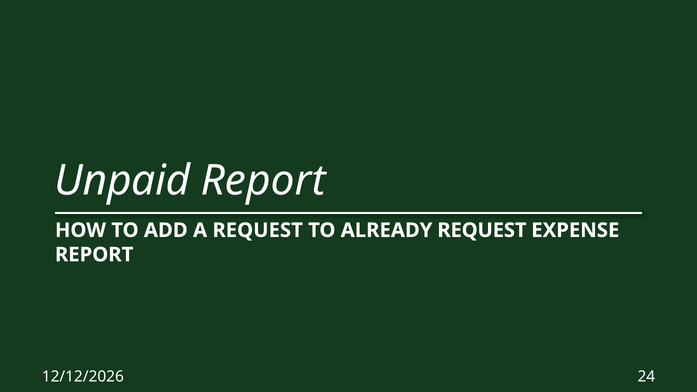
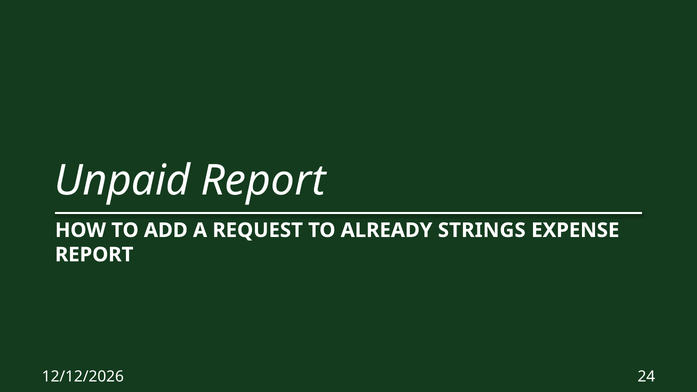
ALREADY REQUEST: REQUEST -> STRINGS
